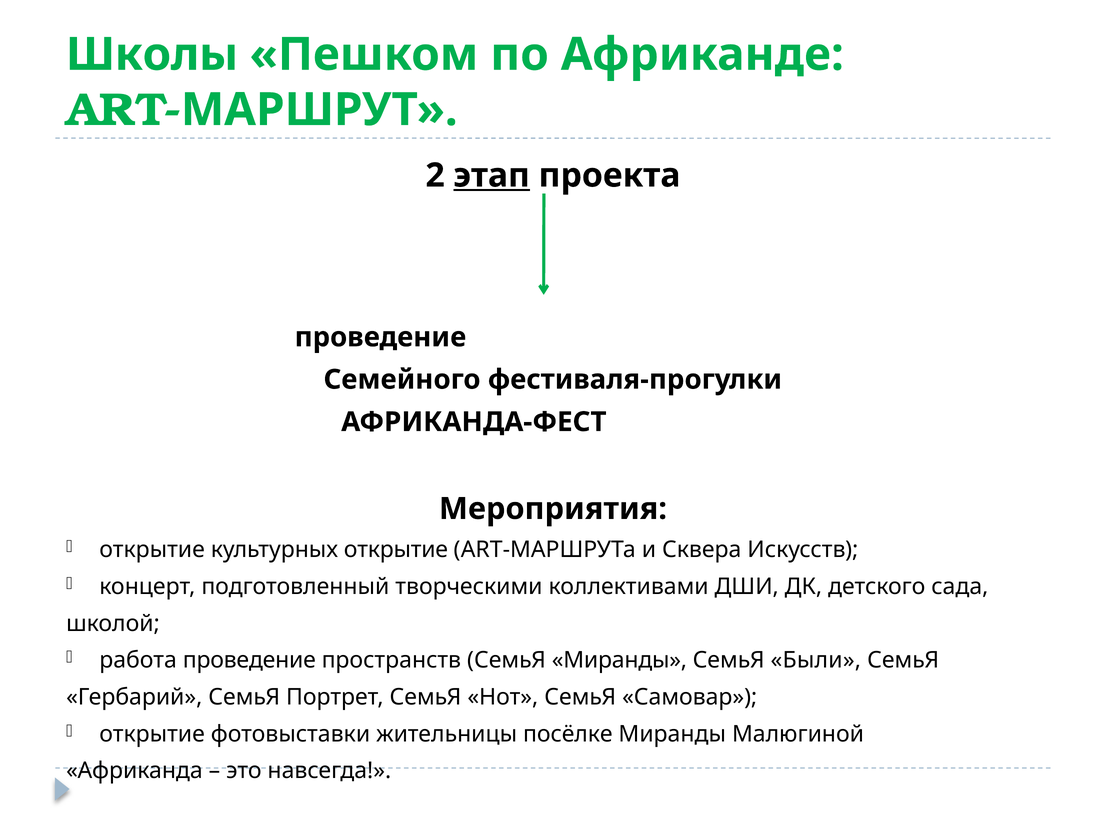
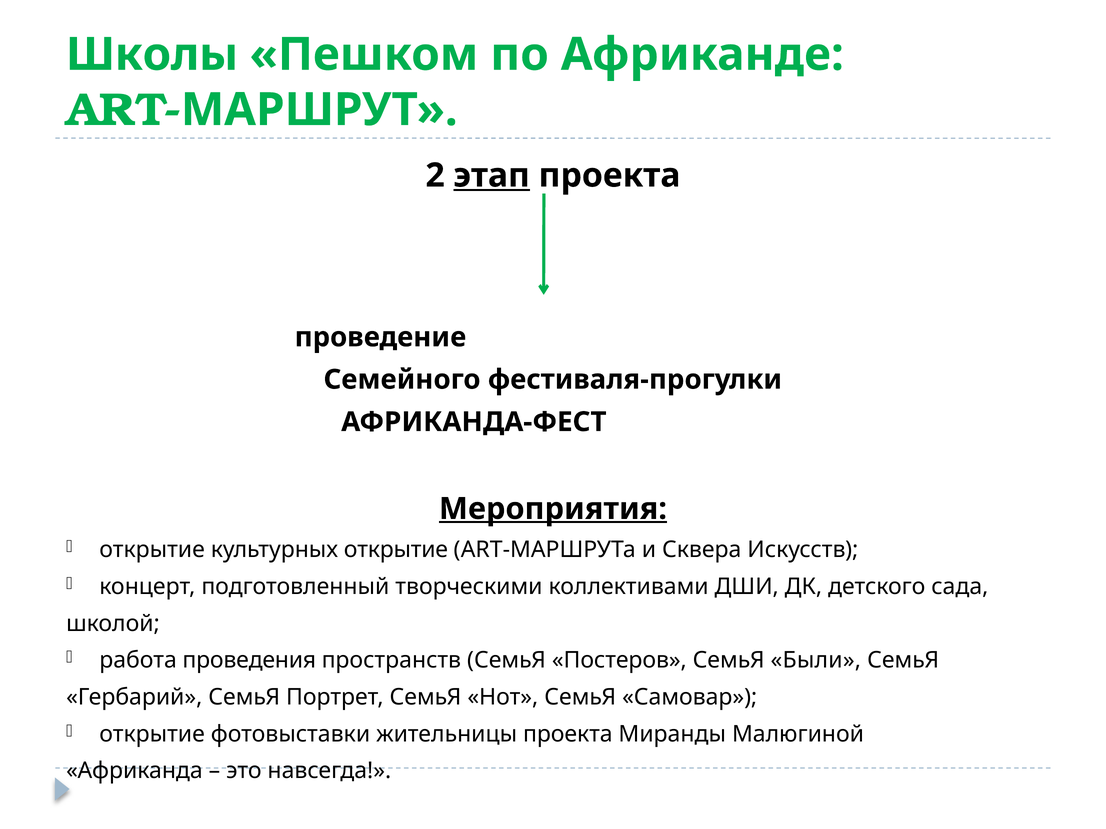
Мероприятия underline: none -> present
работа проведение: проведение -> проведения
СемьЯ Миранды: Миранды -> Постеров
жительницы посёлке: посёлке -> проекта
